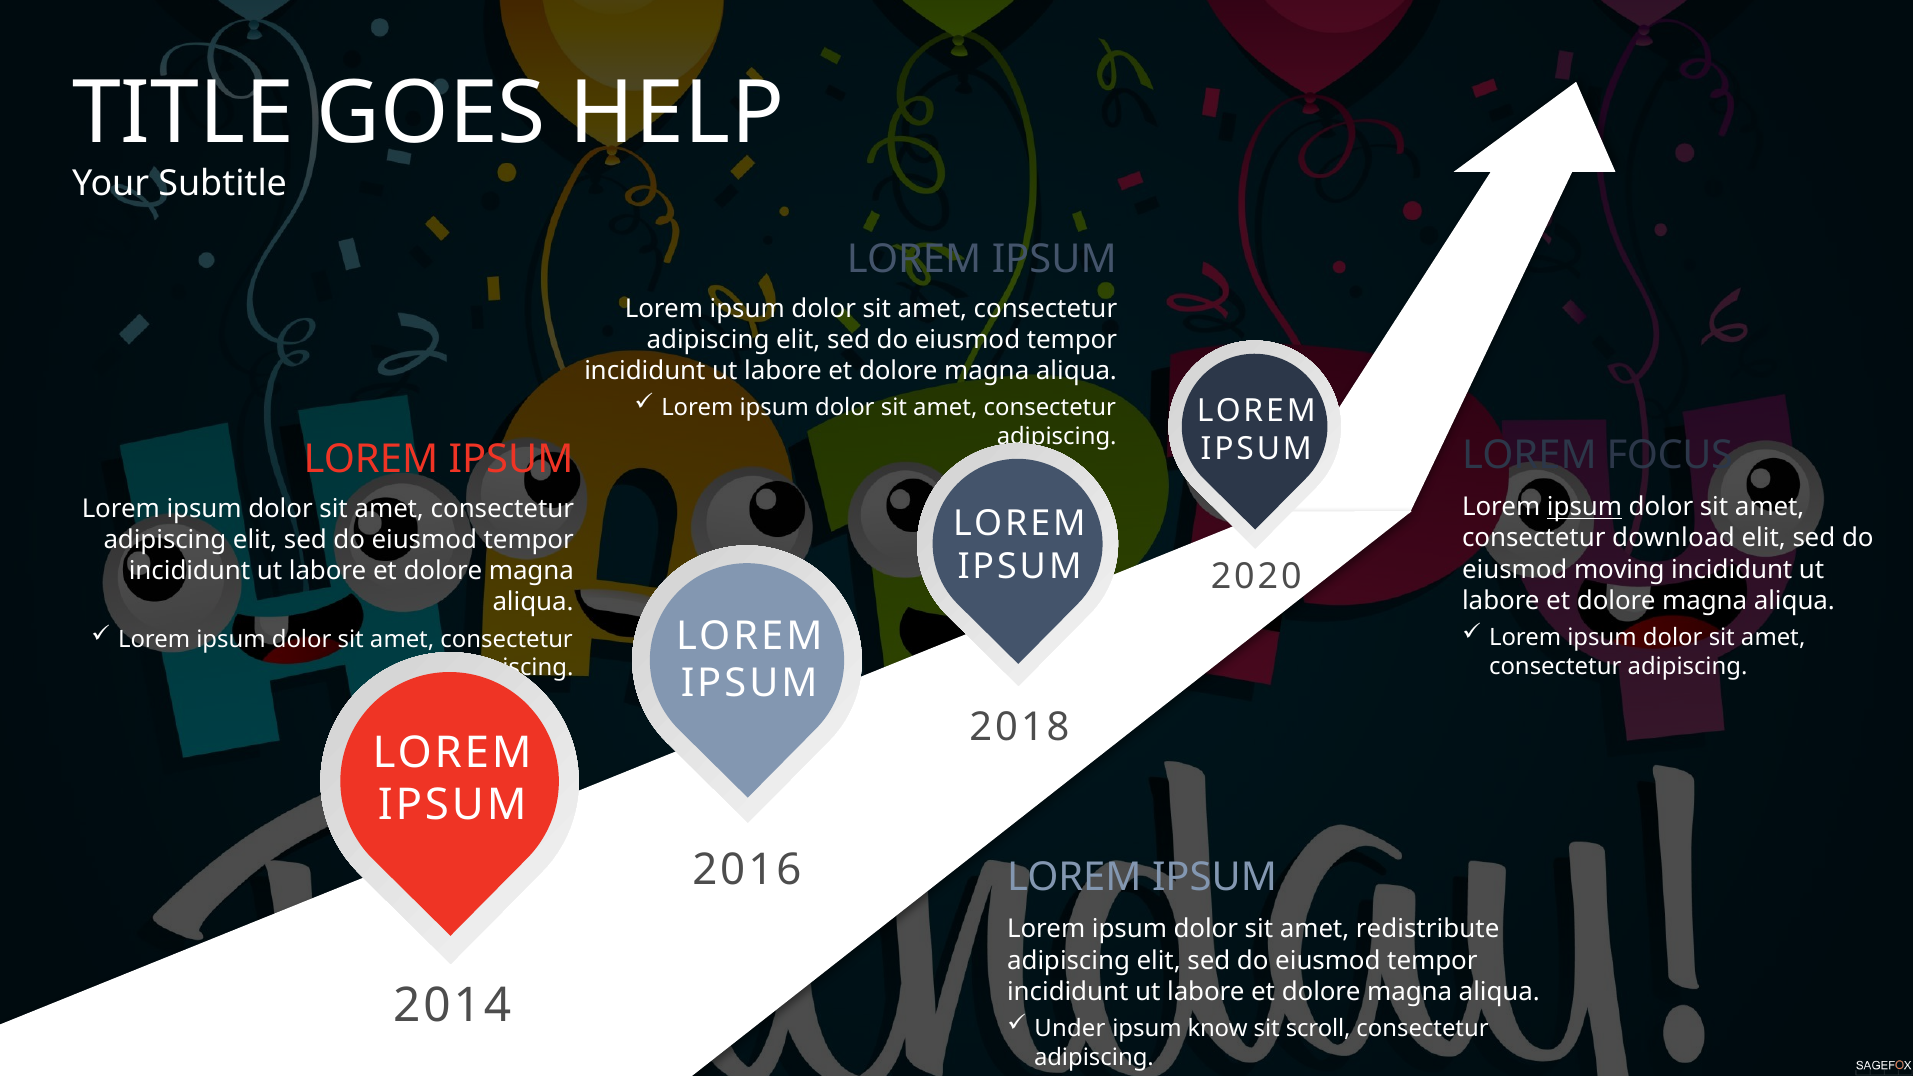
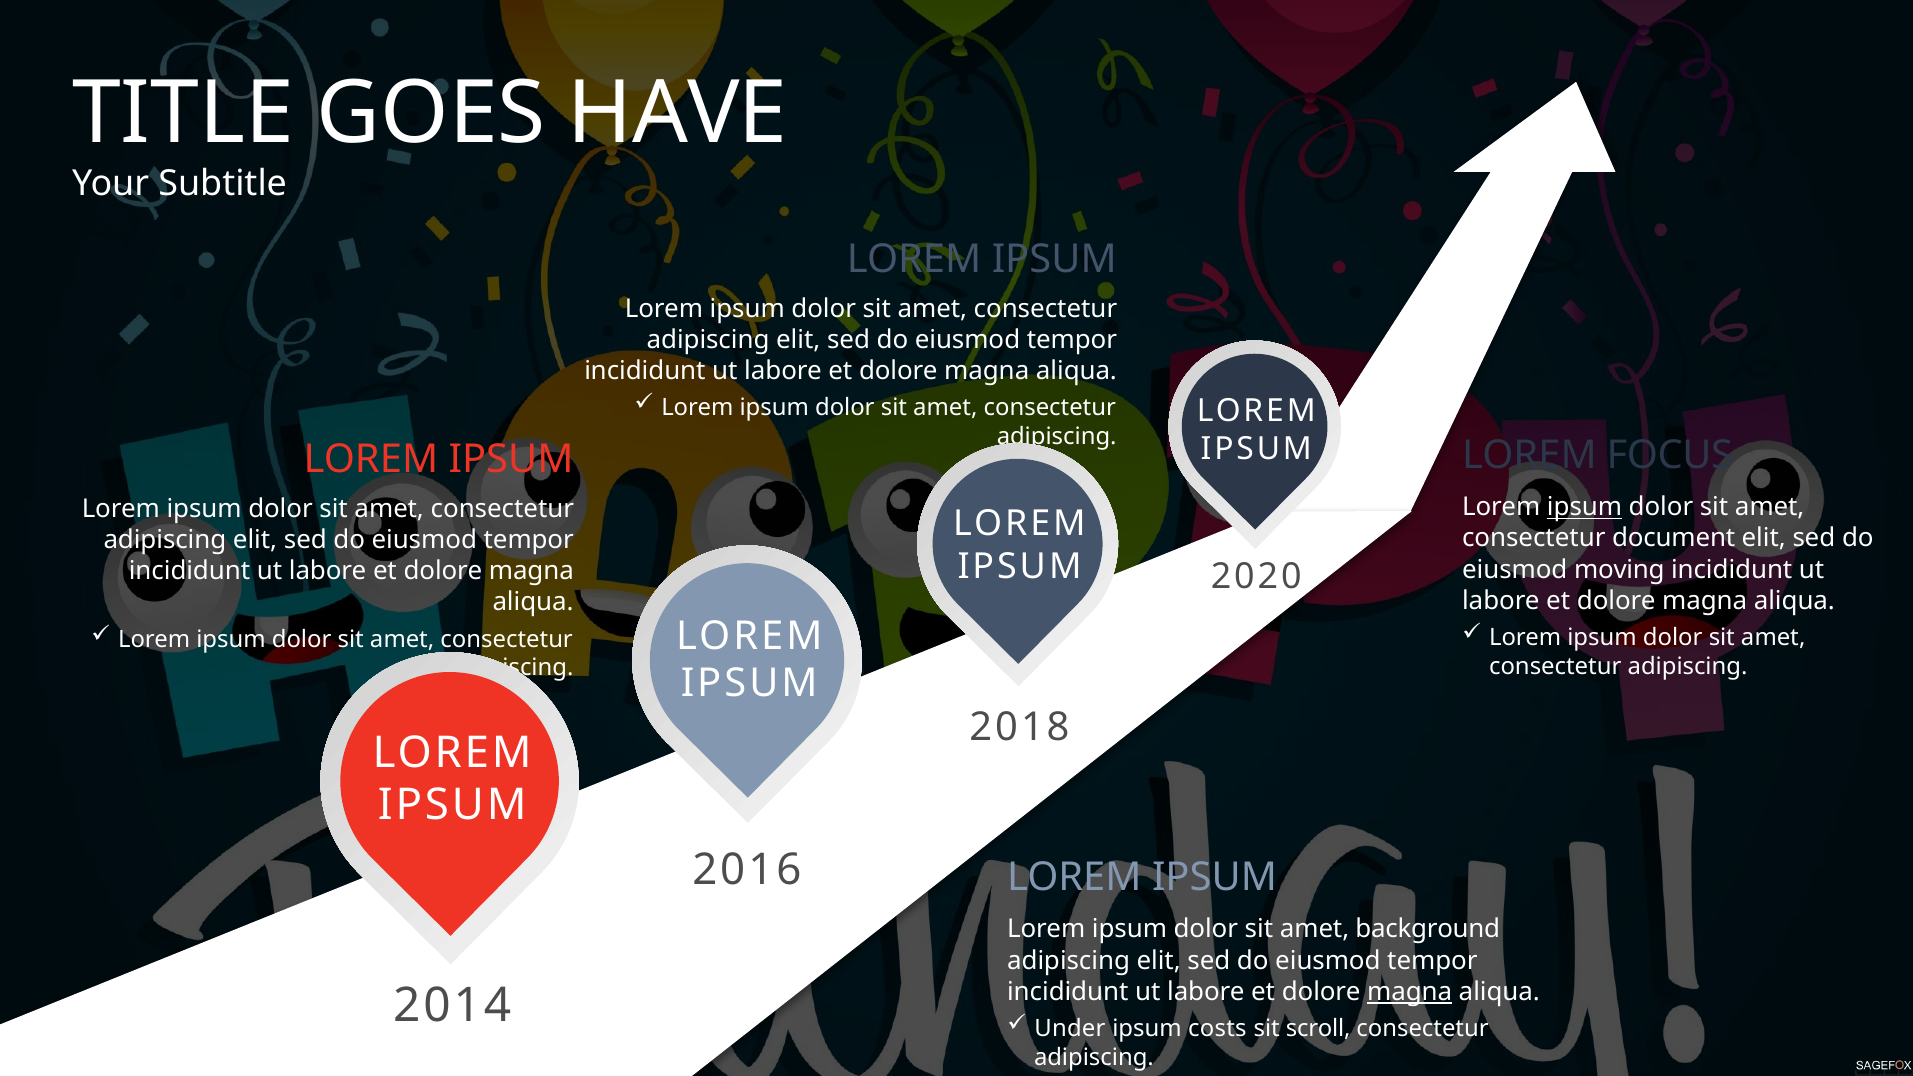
HELP: HELP -> HAVE
download: download -> document
redistribute: redistribute -> background
magna at (1410, 992) underline: none -> present
know: know -> costs
